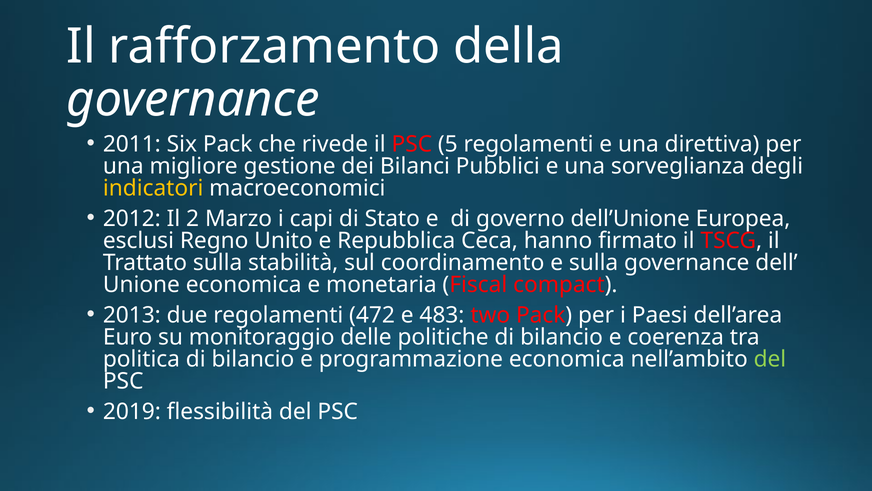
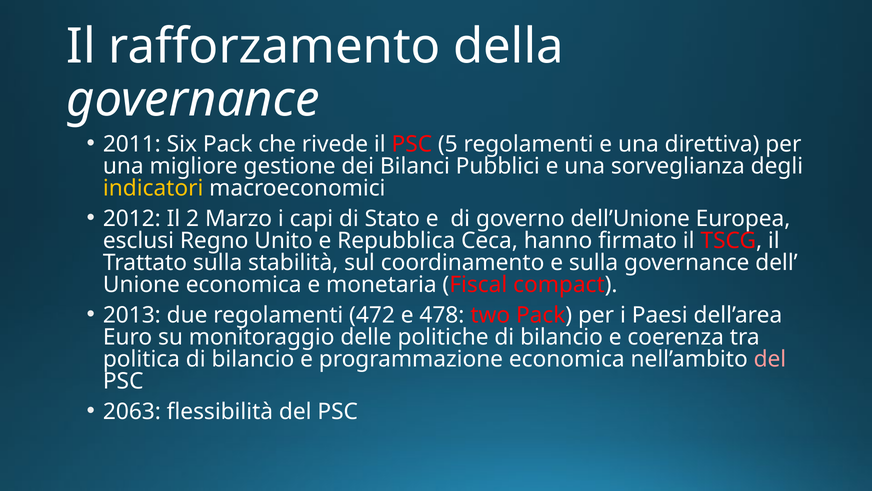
483: 483 -> 478
del at (770, 359) colour: light green -> pink
2019: 2019 -> 2063
